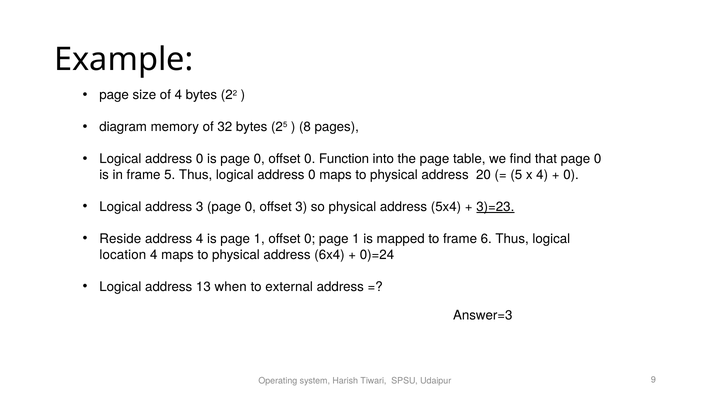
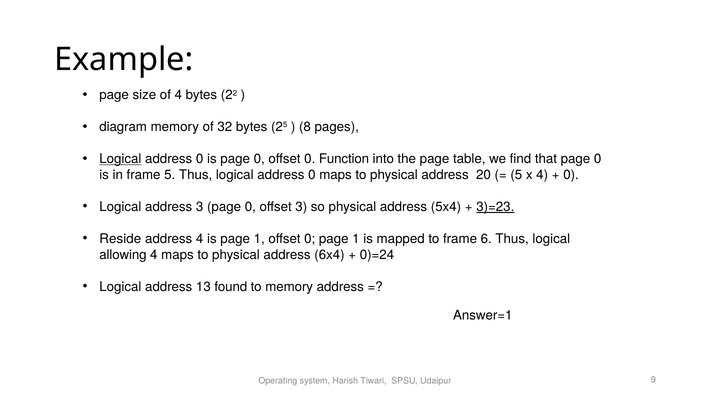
Logical at (120, 159) underline: none -> present
location: location -> allowing
when: when -> found
to external: external -> memory
Answer=3: Answer=3 -> Answer=1
